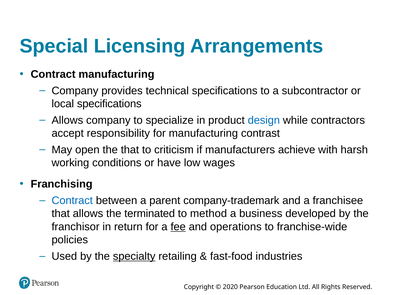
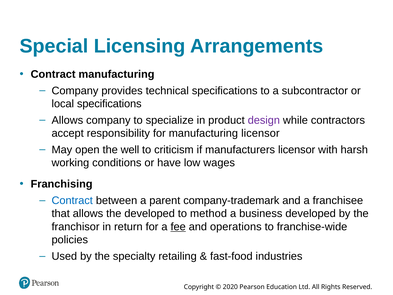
design colour: blue -> purple
manufacturing contrast: contrast -> licensor
the that: that -> well
manufacturers achieve: achieve -> licensor
the terminated: terminated -> developed
specialty underline: present -> none
